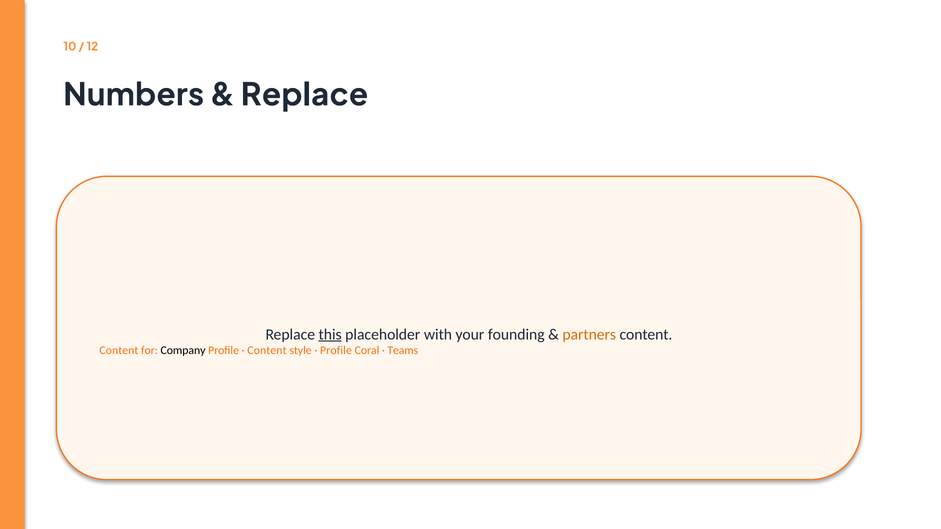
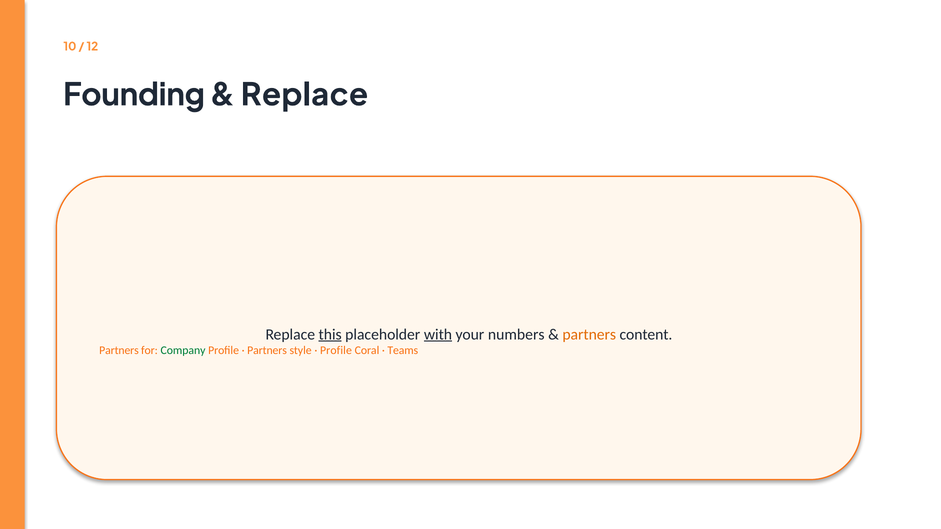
Numbers: Numbers -> Founding
with underline: none -> present
founding: founding -> numbers
Content at (119, 351): Content -> Partners
Company colour: black -> green
Content at (267, 351): Content -> Partners
